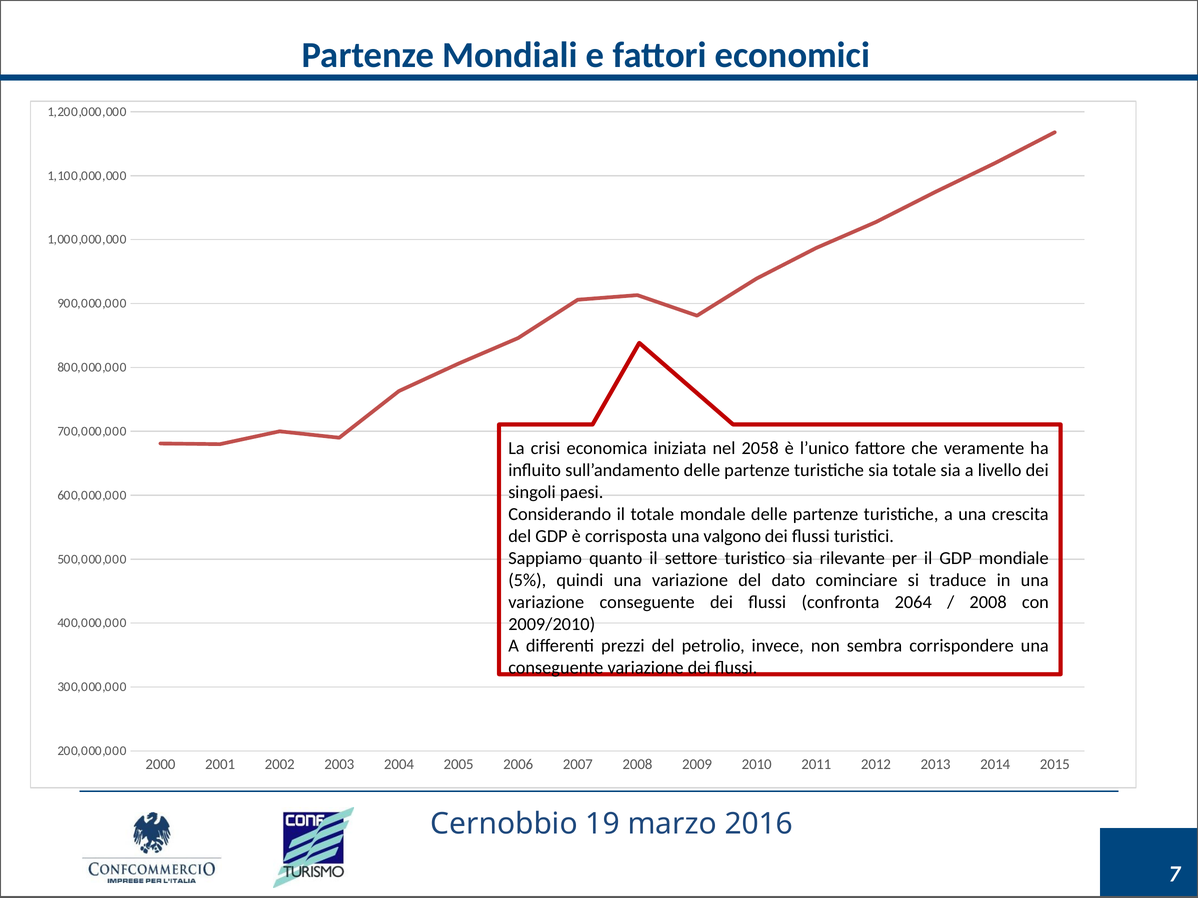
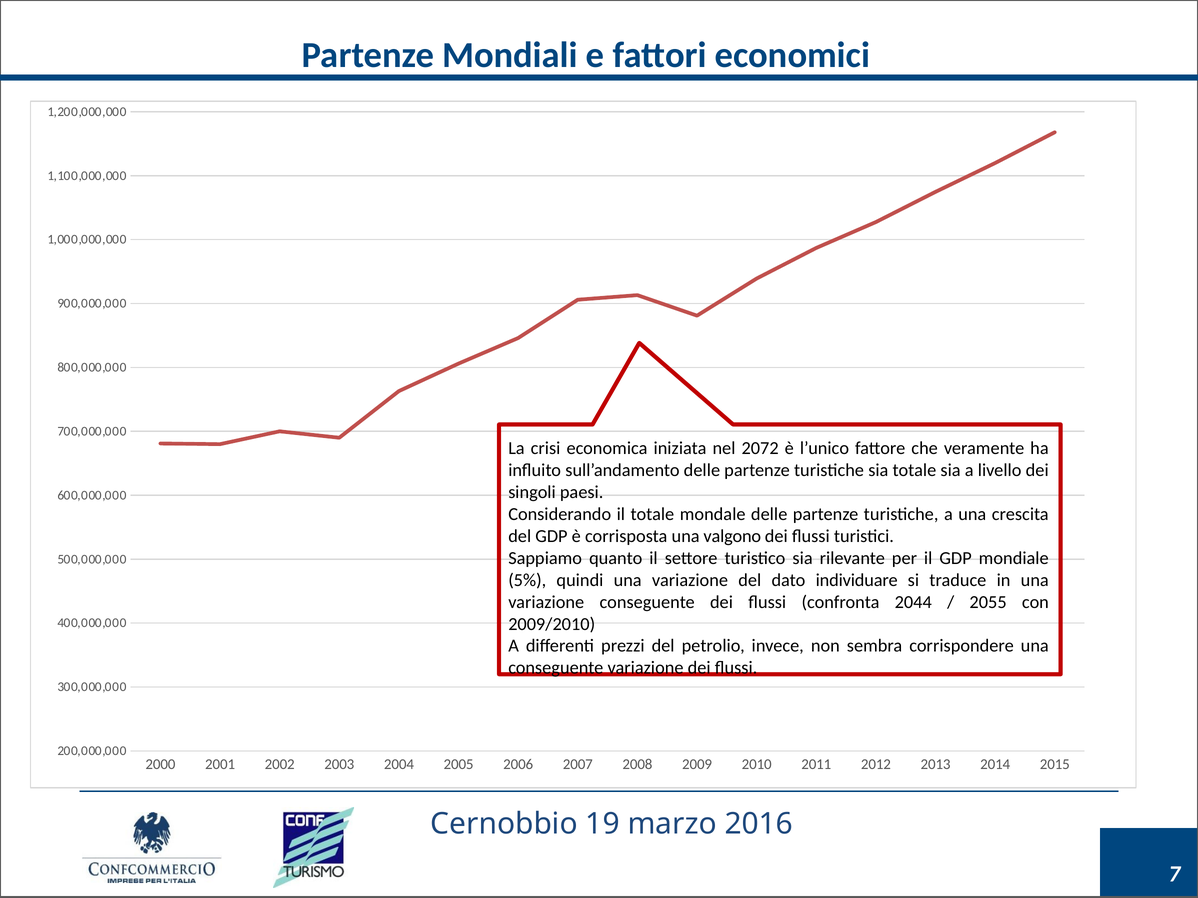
2058: 2058 -> 2072
cominciare: cominciare -> individuare
2064: 2064 -> 2044
2008 at (988, 602): 2008 -> 2055
